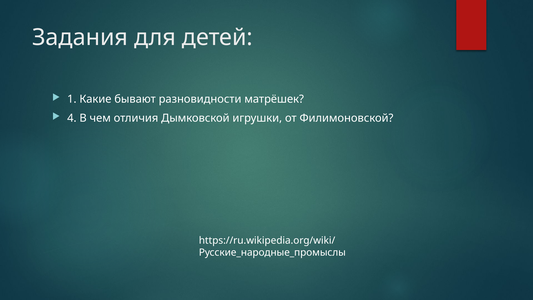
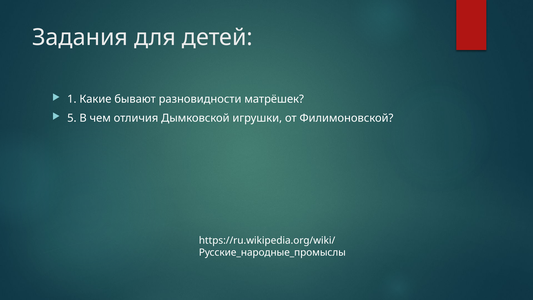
4: 4 -> 5
